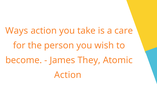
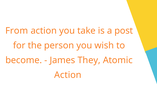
Ways: Ways -> From
care: care -> post
